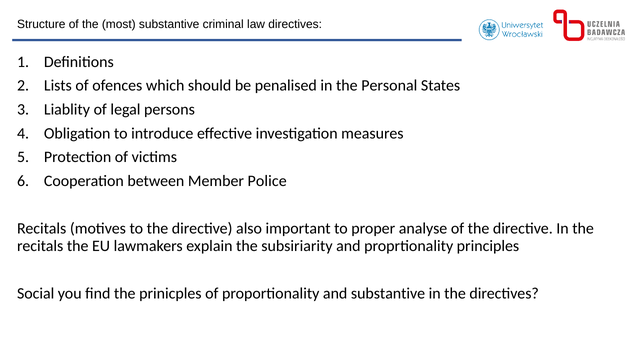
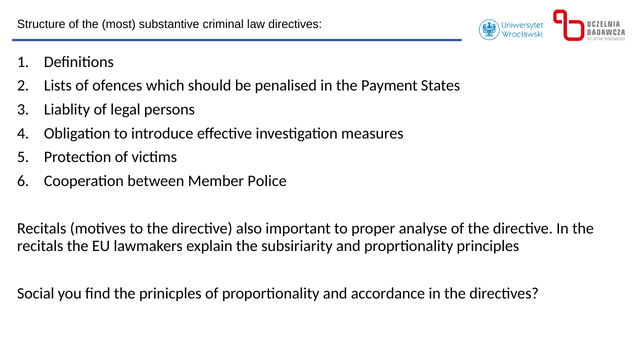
Personal: Personal -> Payment
and substantive: substantive -> accordance
